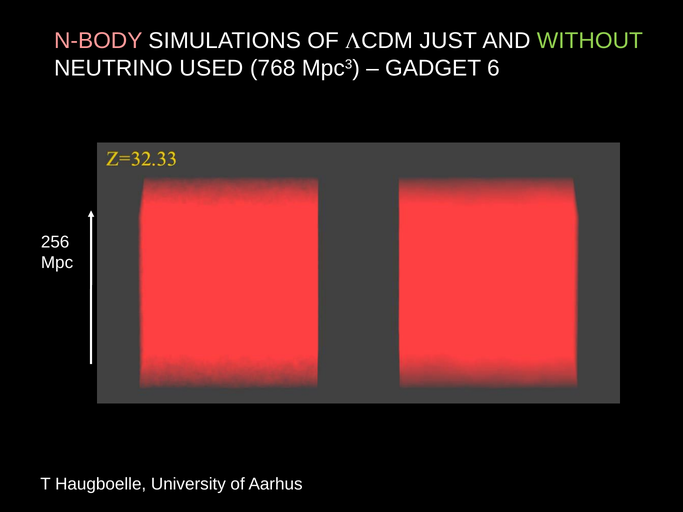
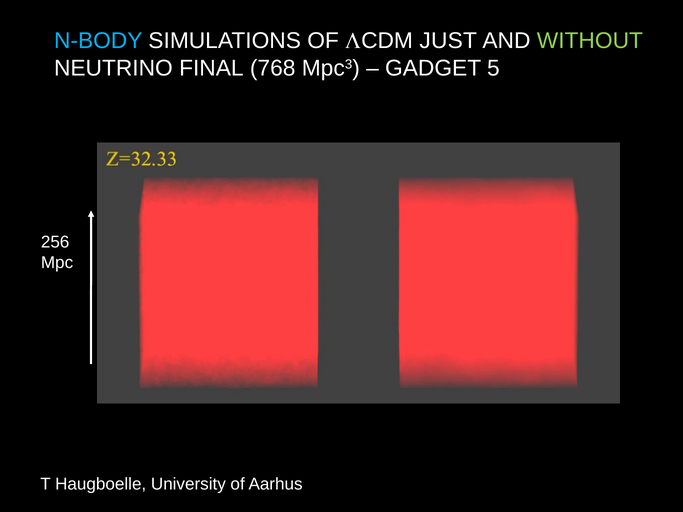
N-BODY colour: pink -> light blue
USED: USED -> FINAL
GADGET 6: 6 -> 5
